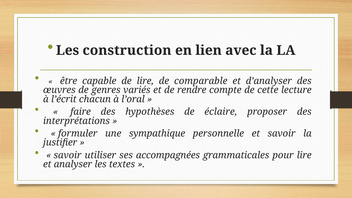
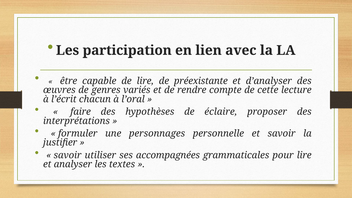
construction: construction -> participation
comparable: comparable -> préexistante
sympathique: sympathique -> personnages
